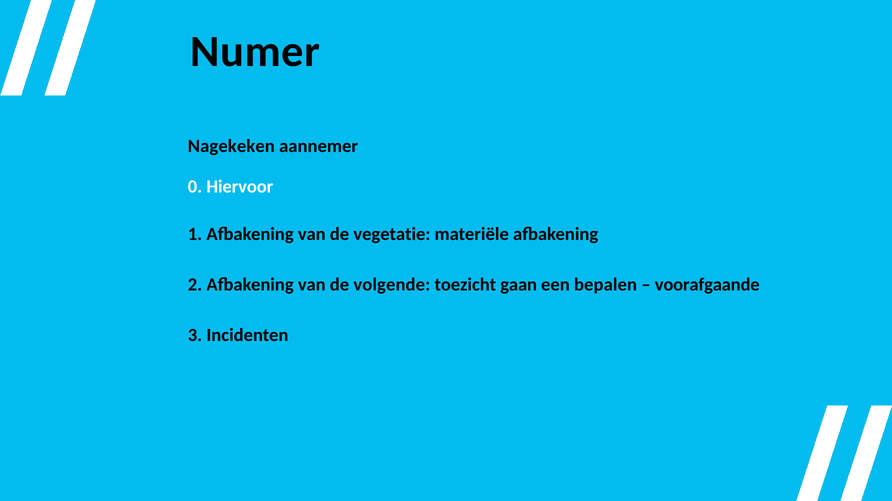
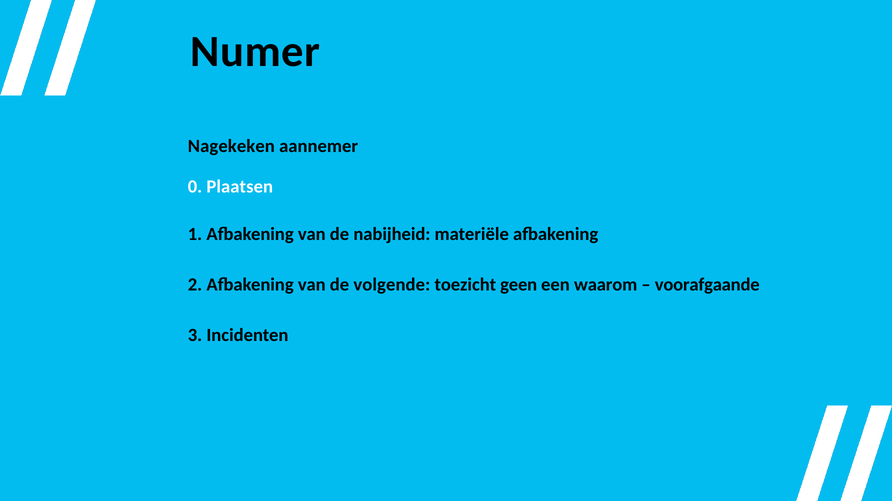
Hiervoor: Hiervoor -> Plaatsen
vegetatie: vegetatie -> nabijheid
gaan: gaan -> geen
bepalen: bepalen -> waarom
